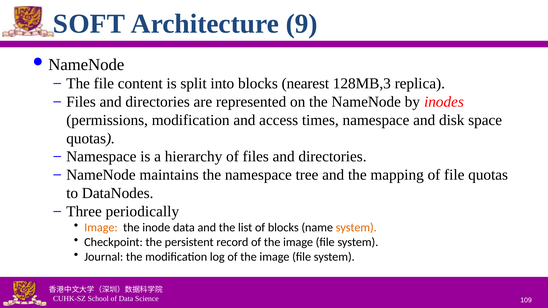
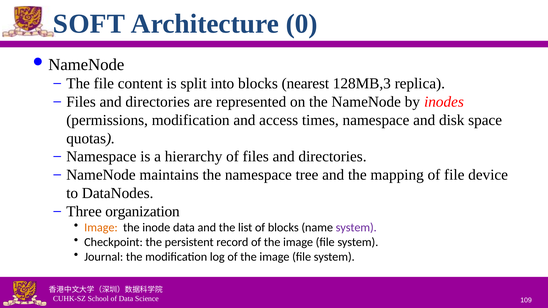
9: 9 -> 0
file quotas: quotas -> device
periodically: periodically -> organization
system at (356, 228) colour: orange -> purple
